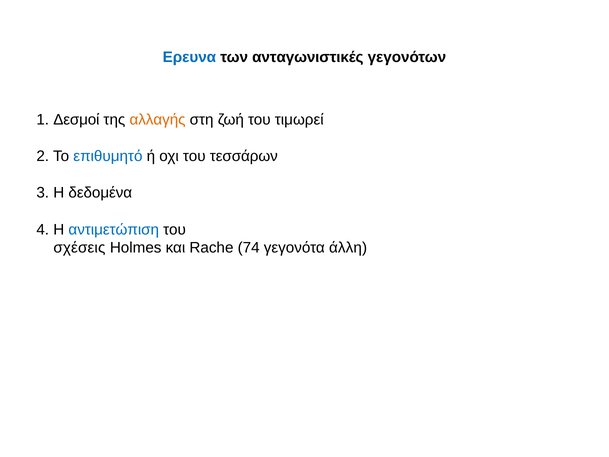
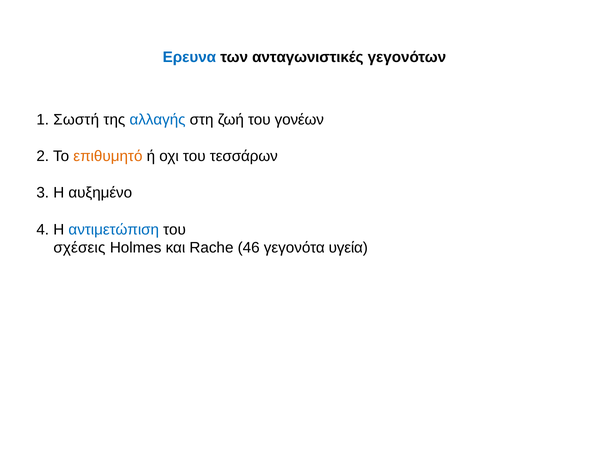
Δεσμοί: Δεσμοί -> Σωστή
αλλαγής colour: orange -> blue
τιμωρεί: τιμωρεί -> γονέων
επιθυμητό colour: blue -> orange
δεδομένα: δεδομένα -> αυξημένο
74: 74 -> 46
άλλη: άλλη -> υγεία
